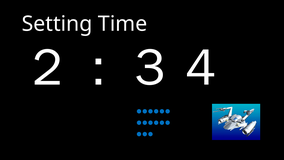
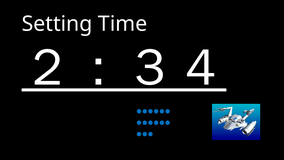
２：３４ underline: none -> present
